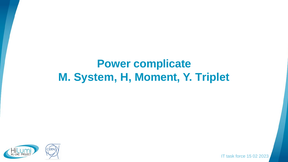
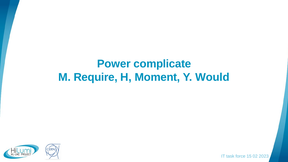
System: System -> Require
Triplet: Triplet -> Would
